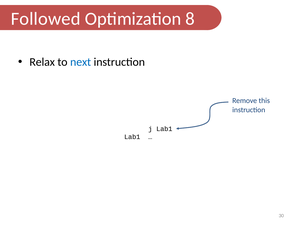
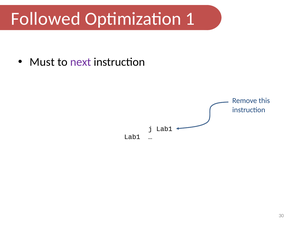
8: 8 -> 1
Relax: Relax -> Must
next colour: blue -> purple
